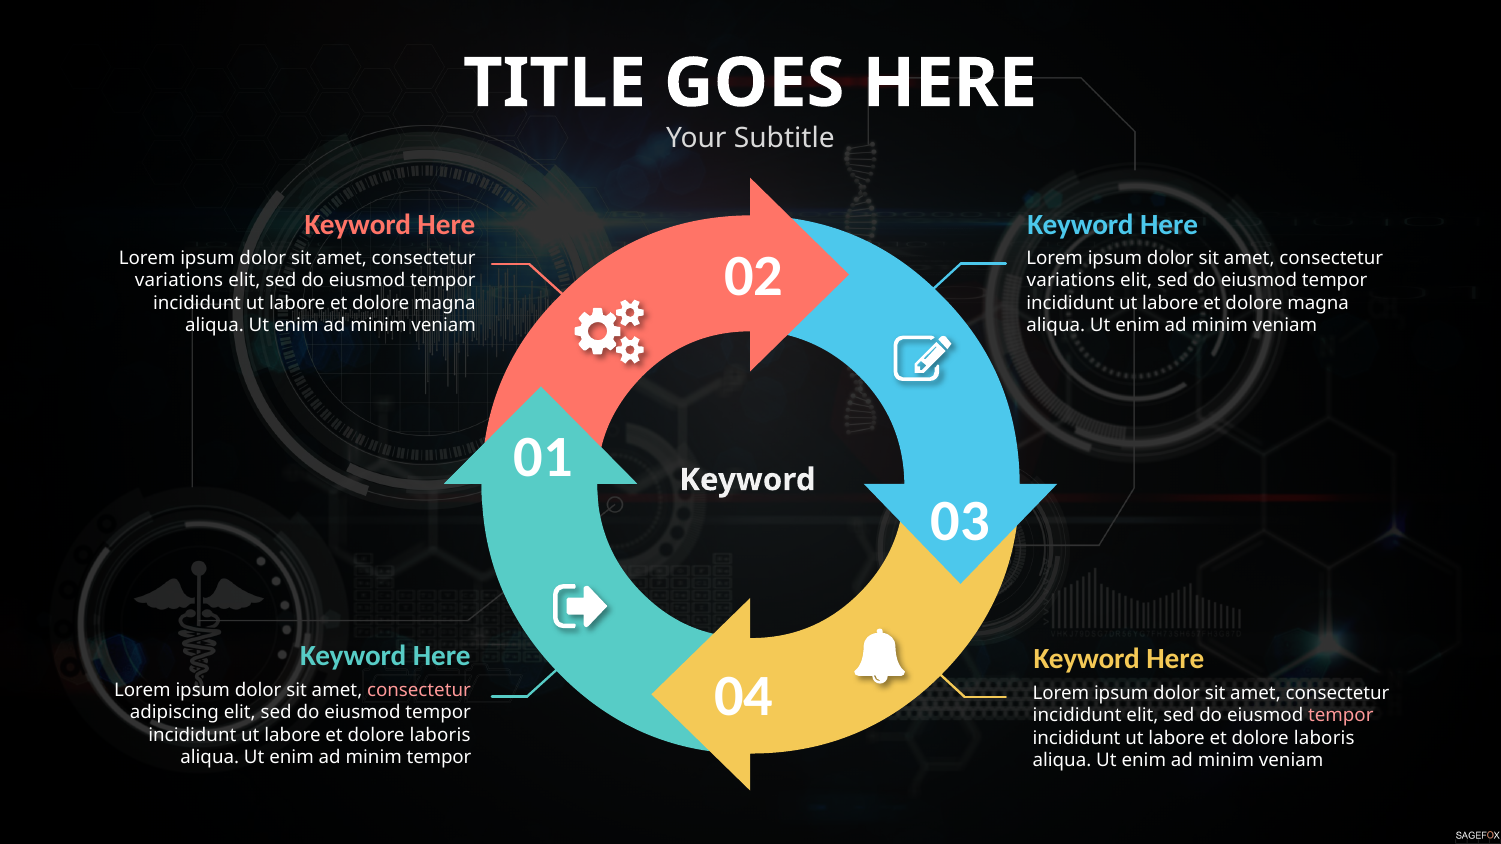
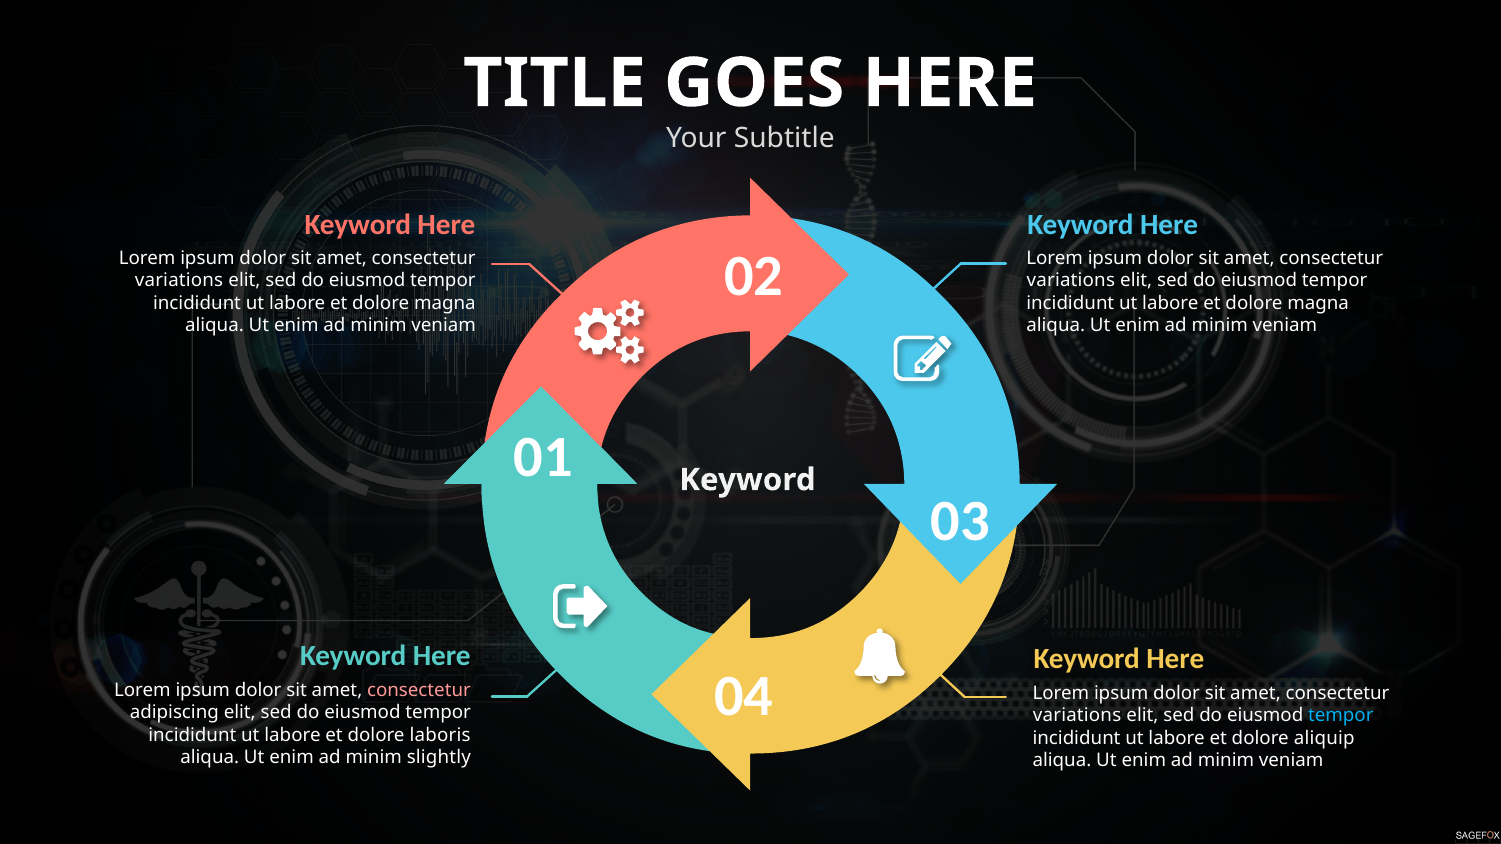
incididunt at (1077, 716): incididunt -> variations
tempor at (1341, 716) colour: pink -> light blue
laboris at (1324, 738): laboris -> aliquip
minim tempor: tempor -> slightly
